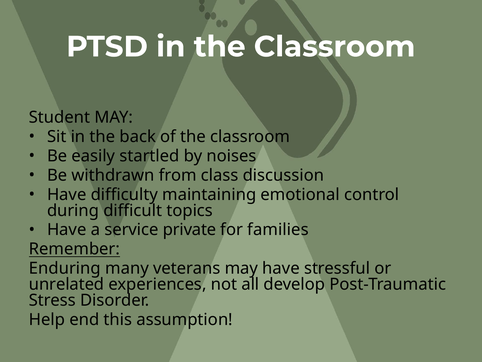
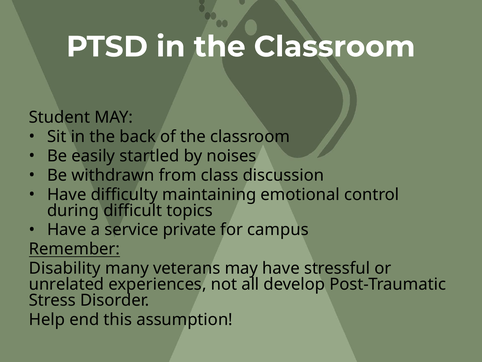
families: families -> campus
Enduring: Enduring -> Disability
